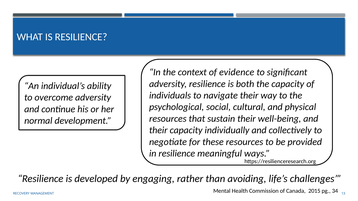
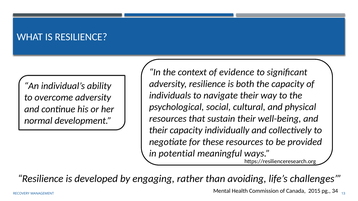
in resilience: resilience -> potential
